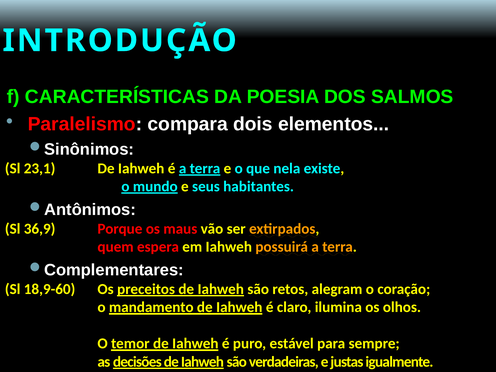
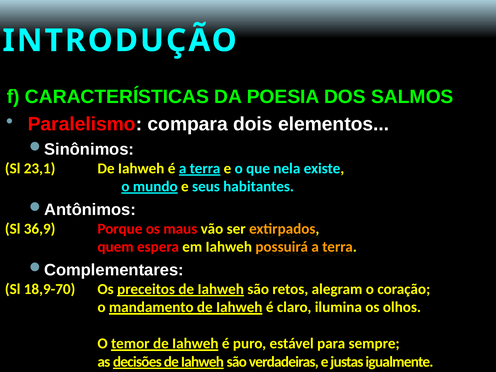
18,9-60: 18,9-60 -> 18,9-70
